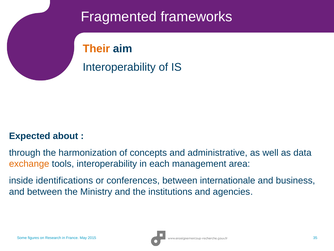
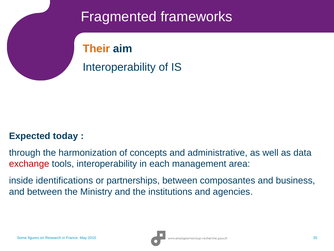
about: about -> today
exchange colour: orange -> red
conferences: conferences -> partnerships
internationale: internationale -> composantes
